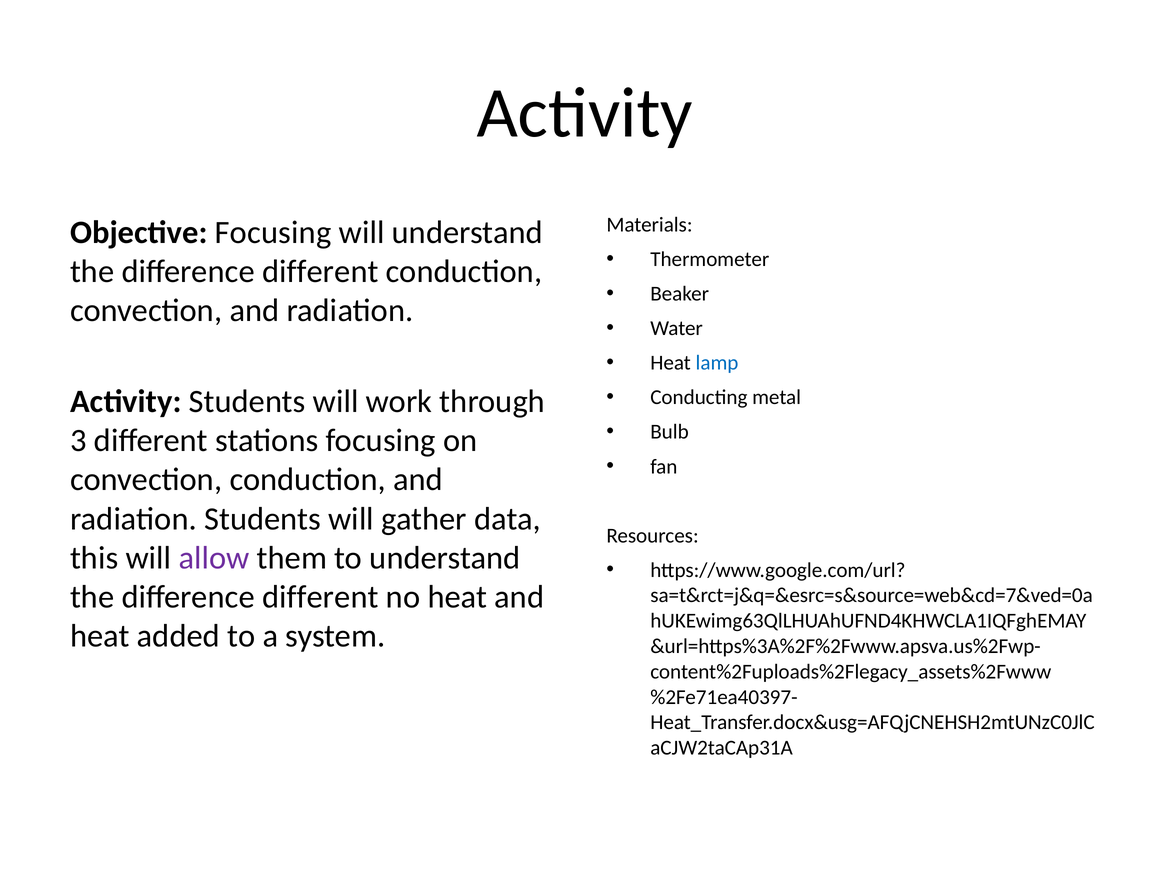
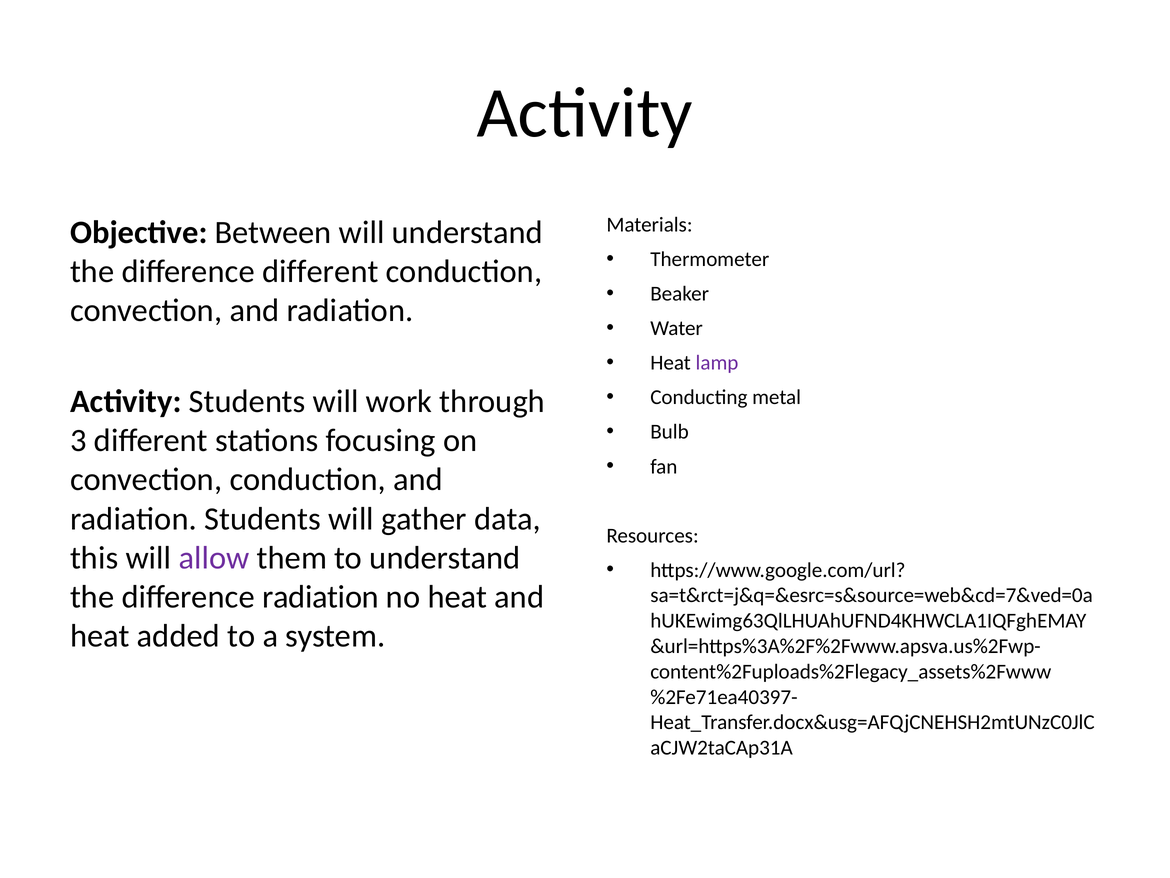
Objective Focusing: Focusing -> Between
lamp colour: blue -> purple
different at (320, 597): different -> radiation
